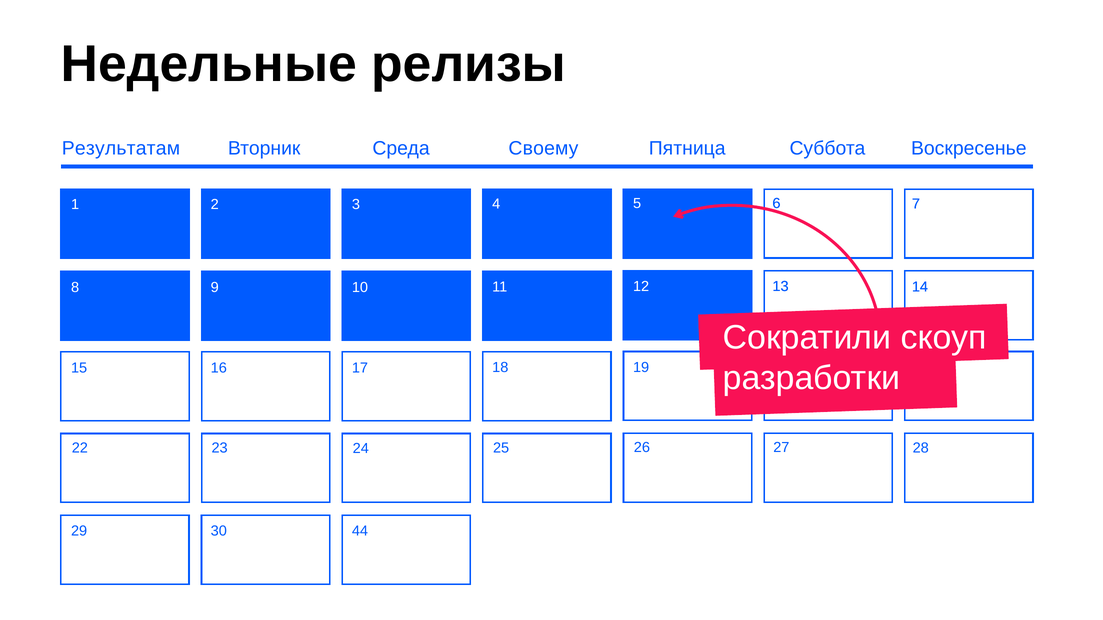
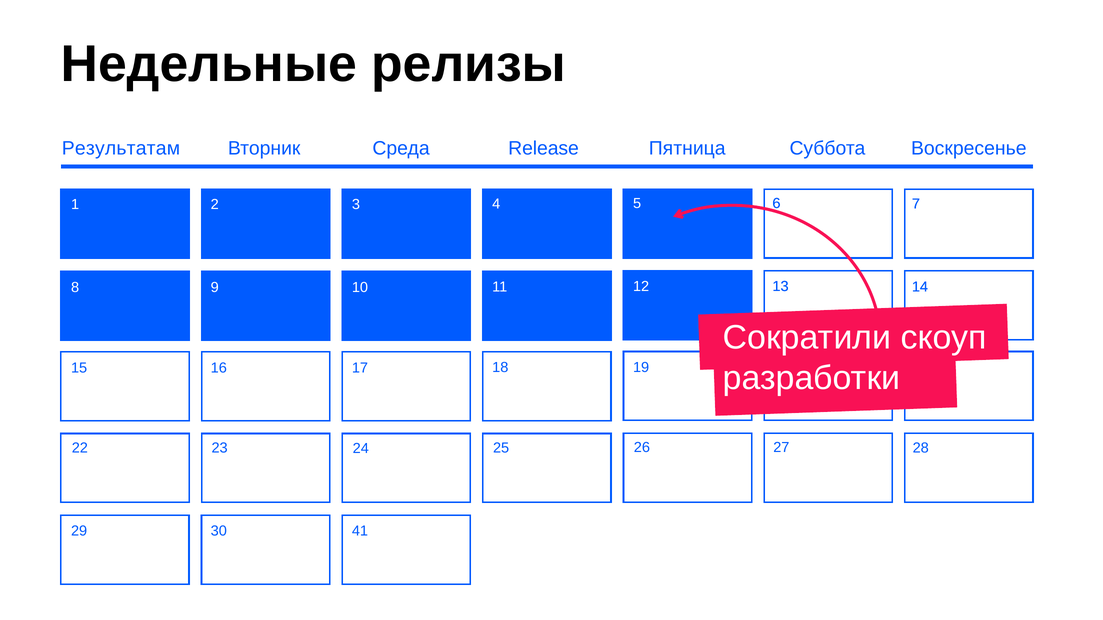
Своему: Своему -> Release
44: 44 -> 41
